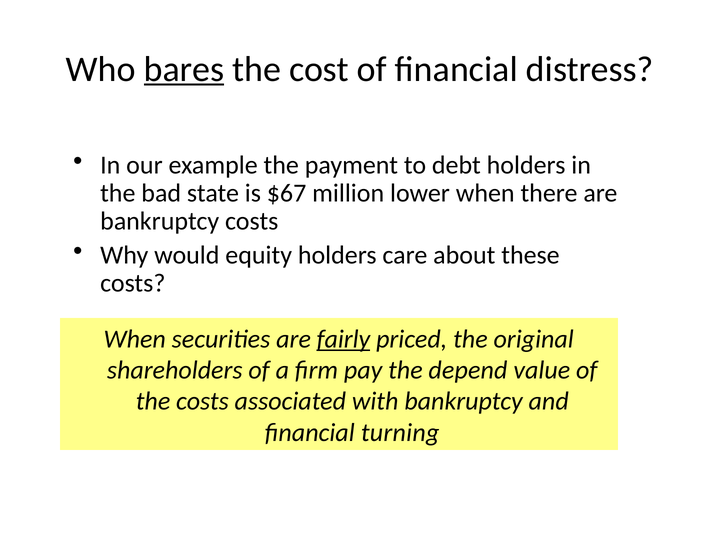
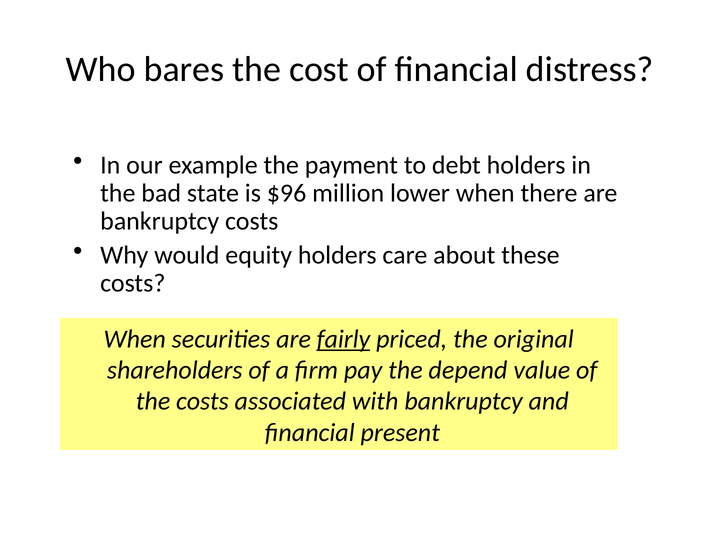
bares underline: present -> none
$67: $67 -> $96
turning: turning -> present
